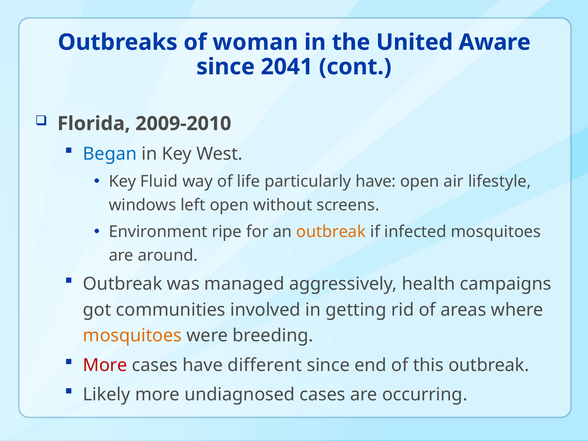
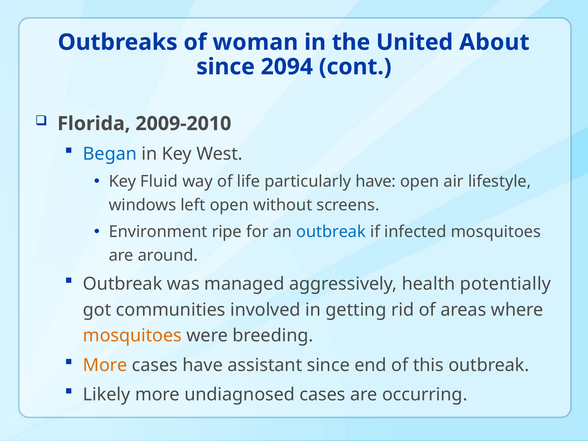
Aware: Aware -> About
2041: 2041 -> 2094
outbreak at (331, 232) colour: orange -> blue
campaigns: campaigns -> potentially
More at (105, 365) colour: red -> orange
different: different -> assistant
